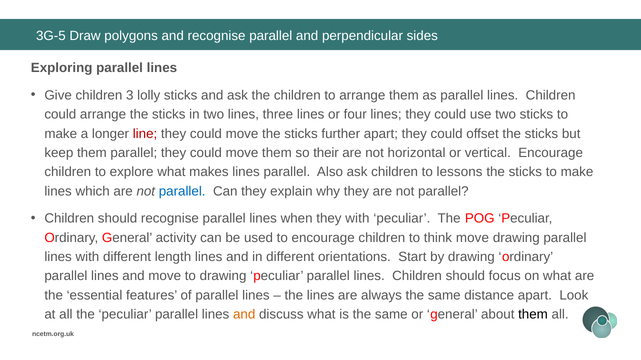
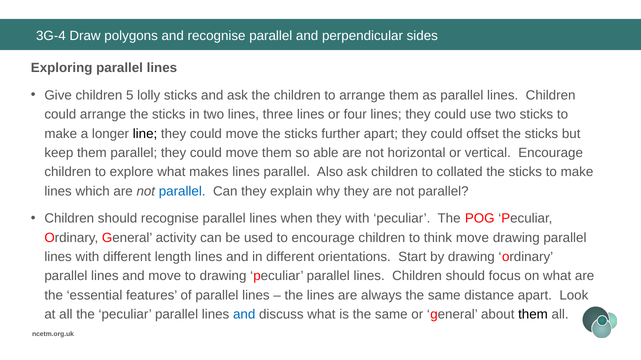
3G-5: 3G-5 -> 3G-4
3: 3 -> 5
line colour: red -> black
their: their -> able
lessons: lessons -> collated
and at (244, 315) colour: orange -> blue
